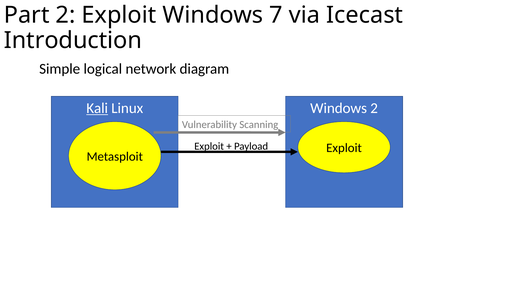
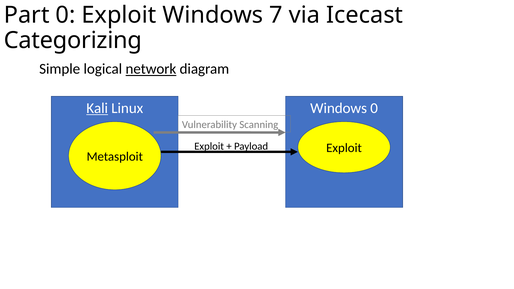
Part 2: 2 -> 0
Introduction: Introduction -> Categorizing
network underline: none -> present
Windows 2: 2 -> 0
